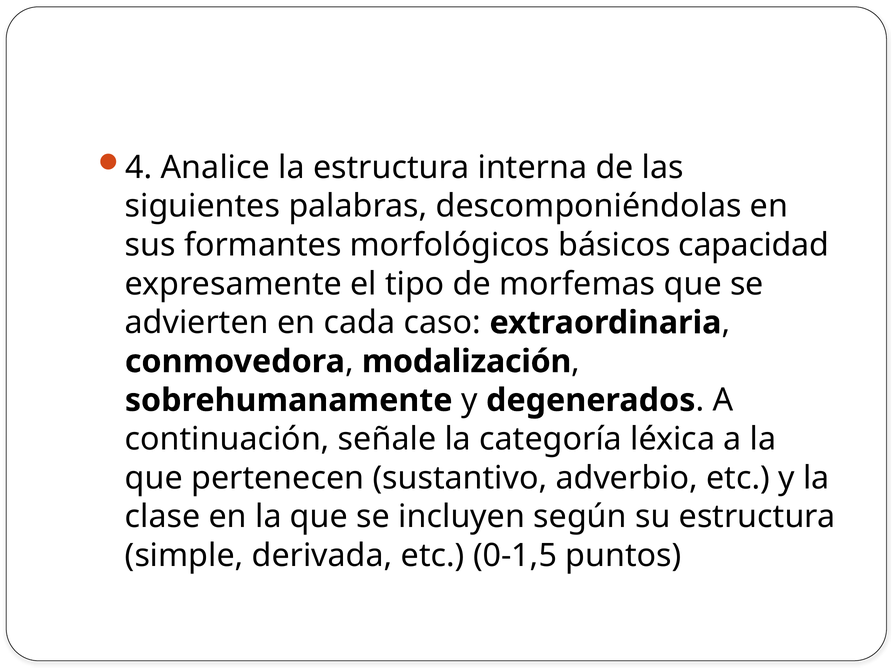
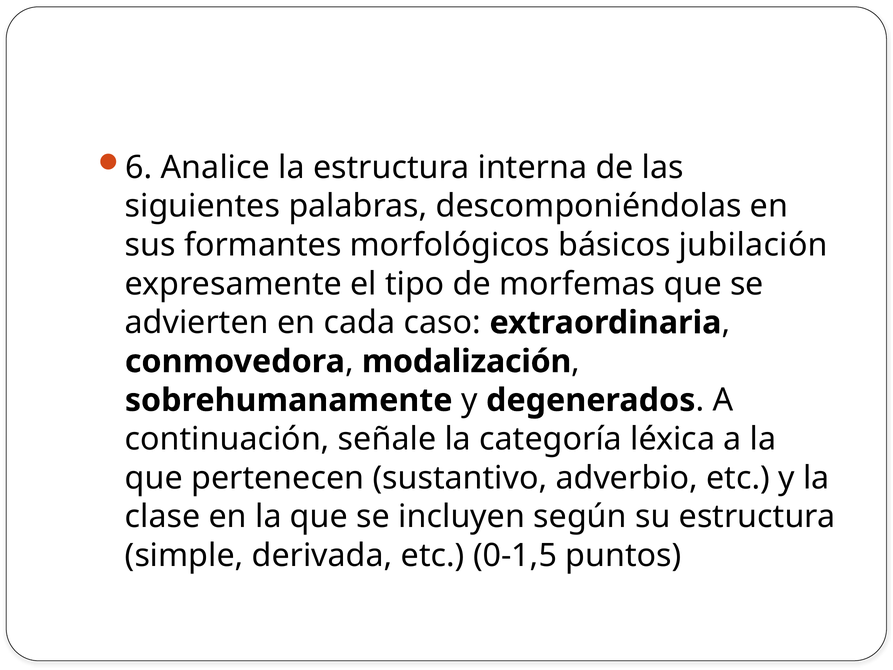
4: 4 -> 6
capacidad: capacidad -> jubilación
